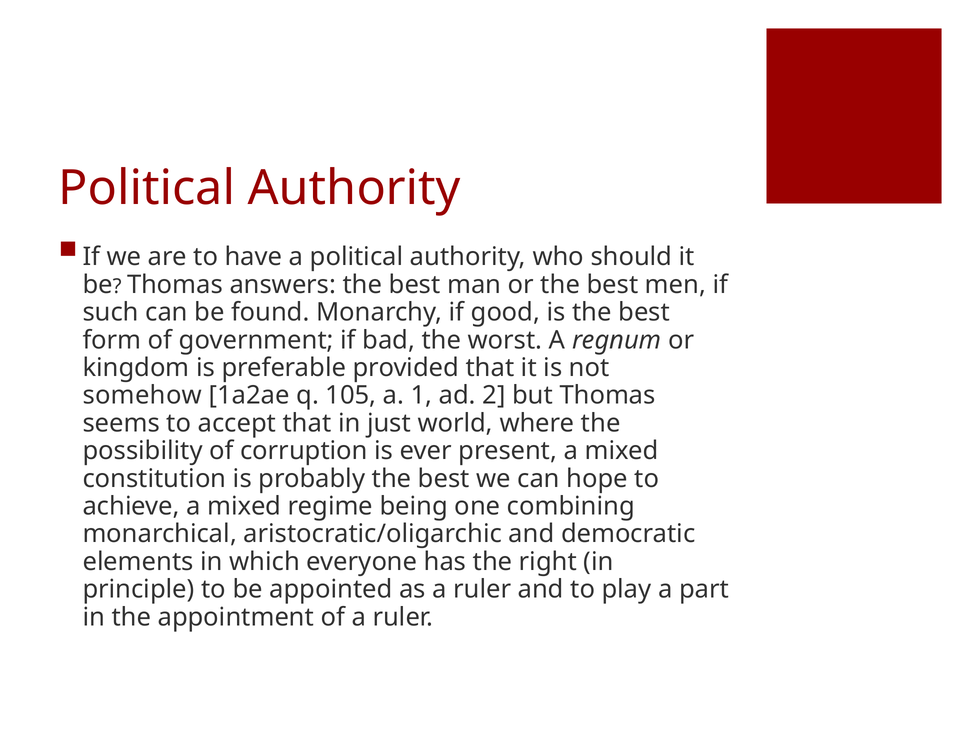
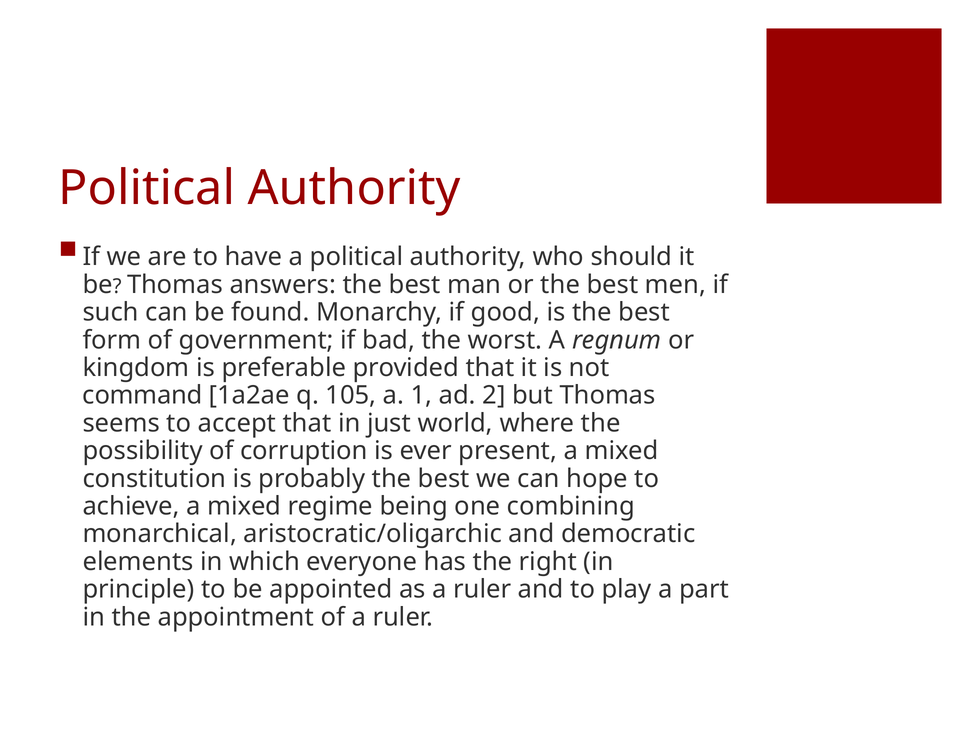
somehow: somehow -> command
